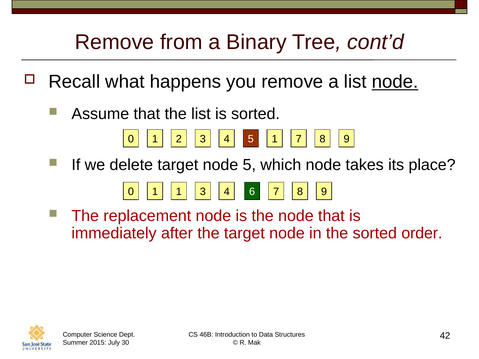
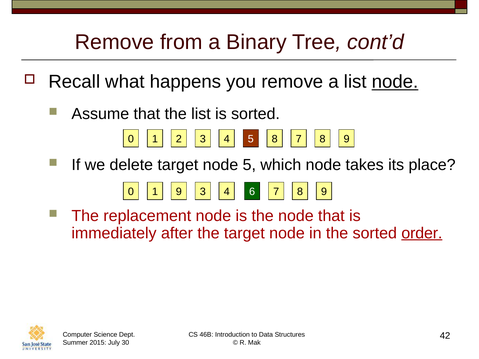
5 1: 1 -> 8
1 1: 1 -> 9
order underline: none -> present
